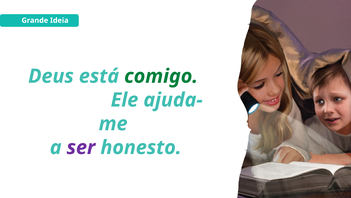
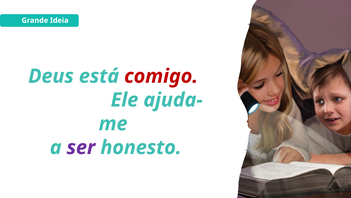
comigo colour: green -> red
